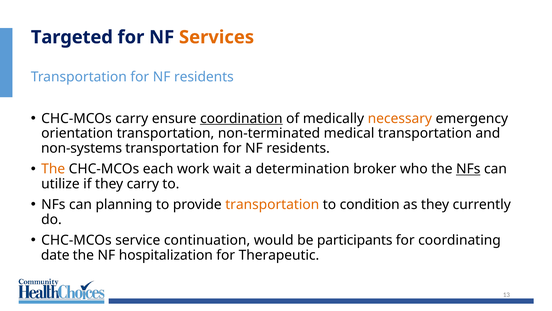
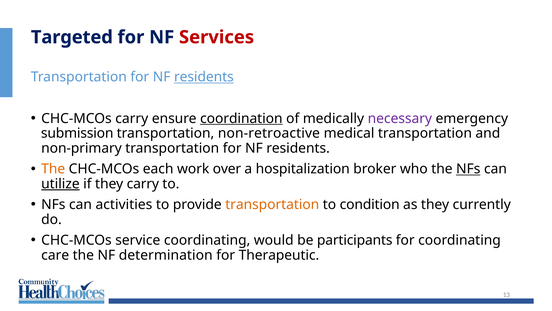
Services colour: orange -> red
residents at (204, 77) underline: none -> present
necessary colour: orange -> purple
orientation: orientation -> submission
non-terminated: non-terminated -> non-retroactive
non-systems: non-systems -> non-primary
wait: wait -> over
determination: determination -> hospitalization
utilize underline: none -> present
planning: planning -> activities
service continuation: continuation -> coordinating
date: date -> care
hospitalization: hospitalization -> determination
